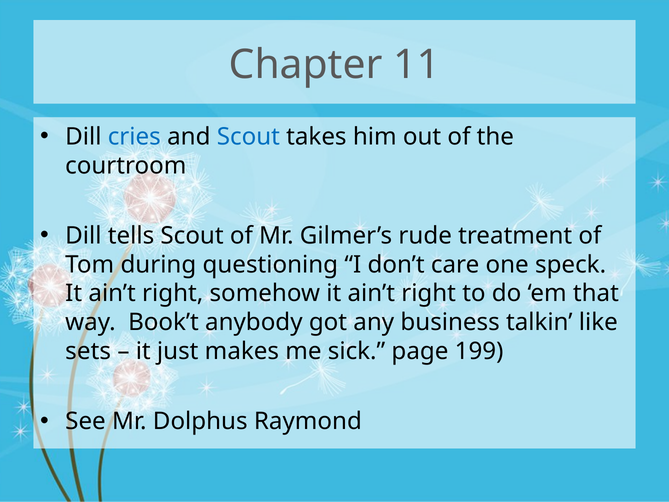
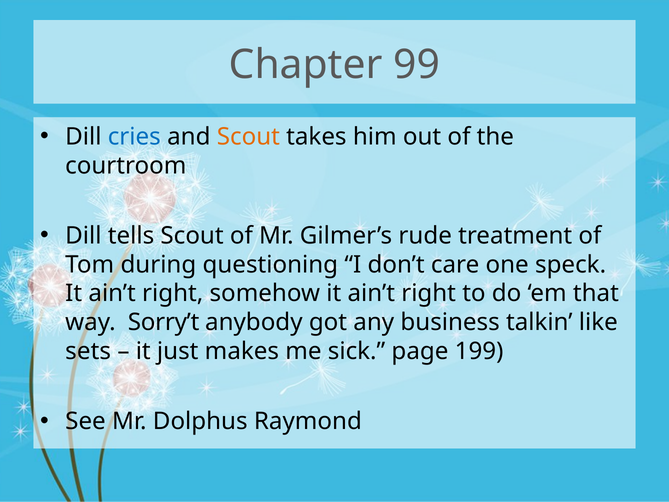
11: 11 -> 99
Scout at (248, 137) colour: blue -> orange
Book’t: Book’t -> Sorry’t
